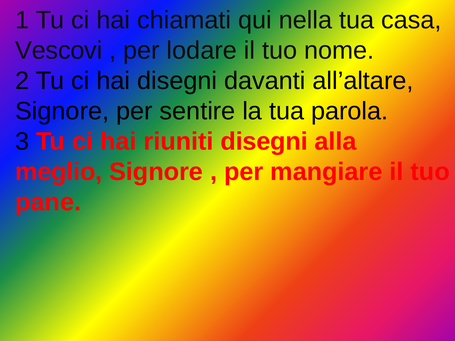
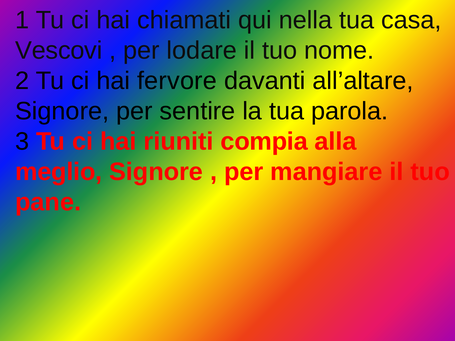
hai disegni: disegni -> fervore
riuniti disegni: disegni -> compia
